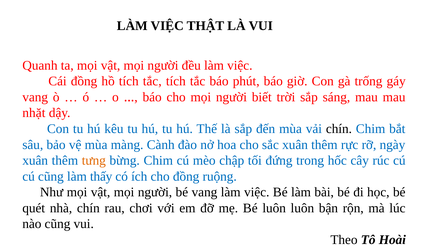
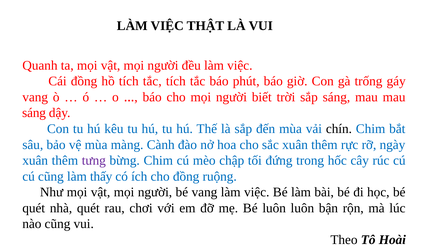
nhặt at (34, 113): nhặt -> sáng
tưng colour: orange -> purple
nhà chín: chín -> quét
